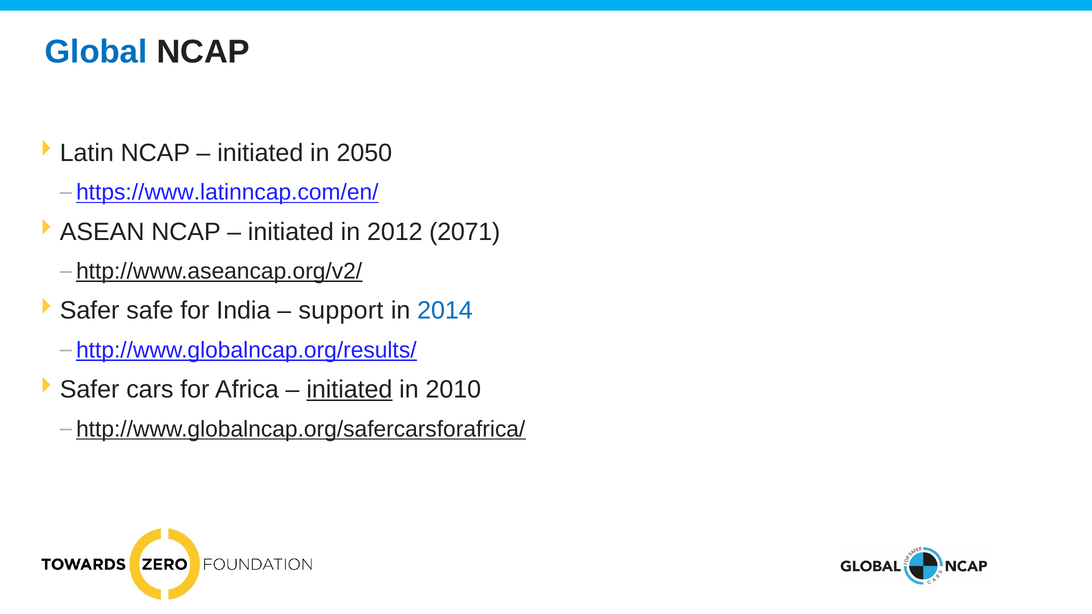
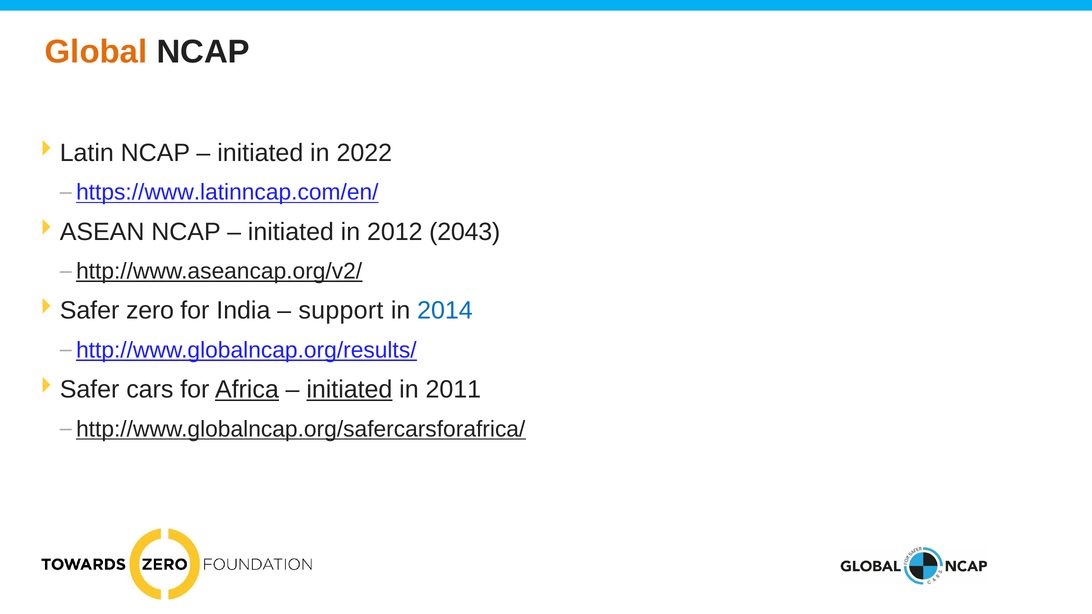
Global colour: blue -> orange
2050: 2050 -> 2022
2071: 2071 -> 2043
safe: safe -> zero
Africa underline: none -> present
2010: 2010 -> 2011
